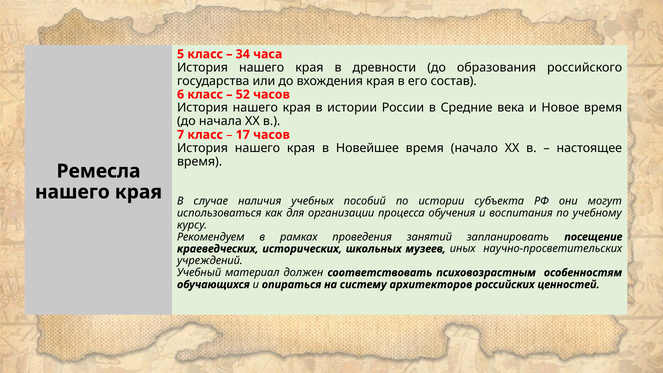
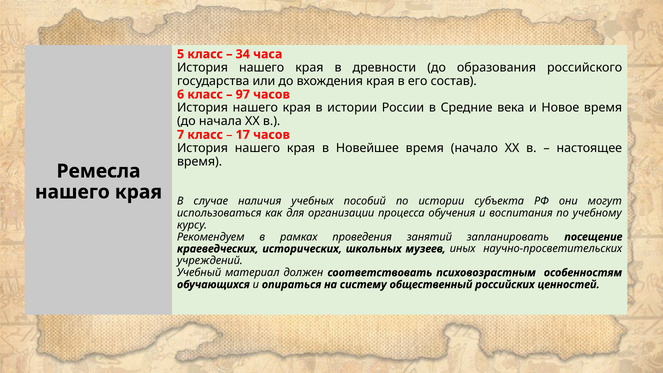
52: 52 -> 97
архитекторов: архитекторов -> общественный
